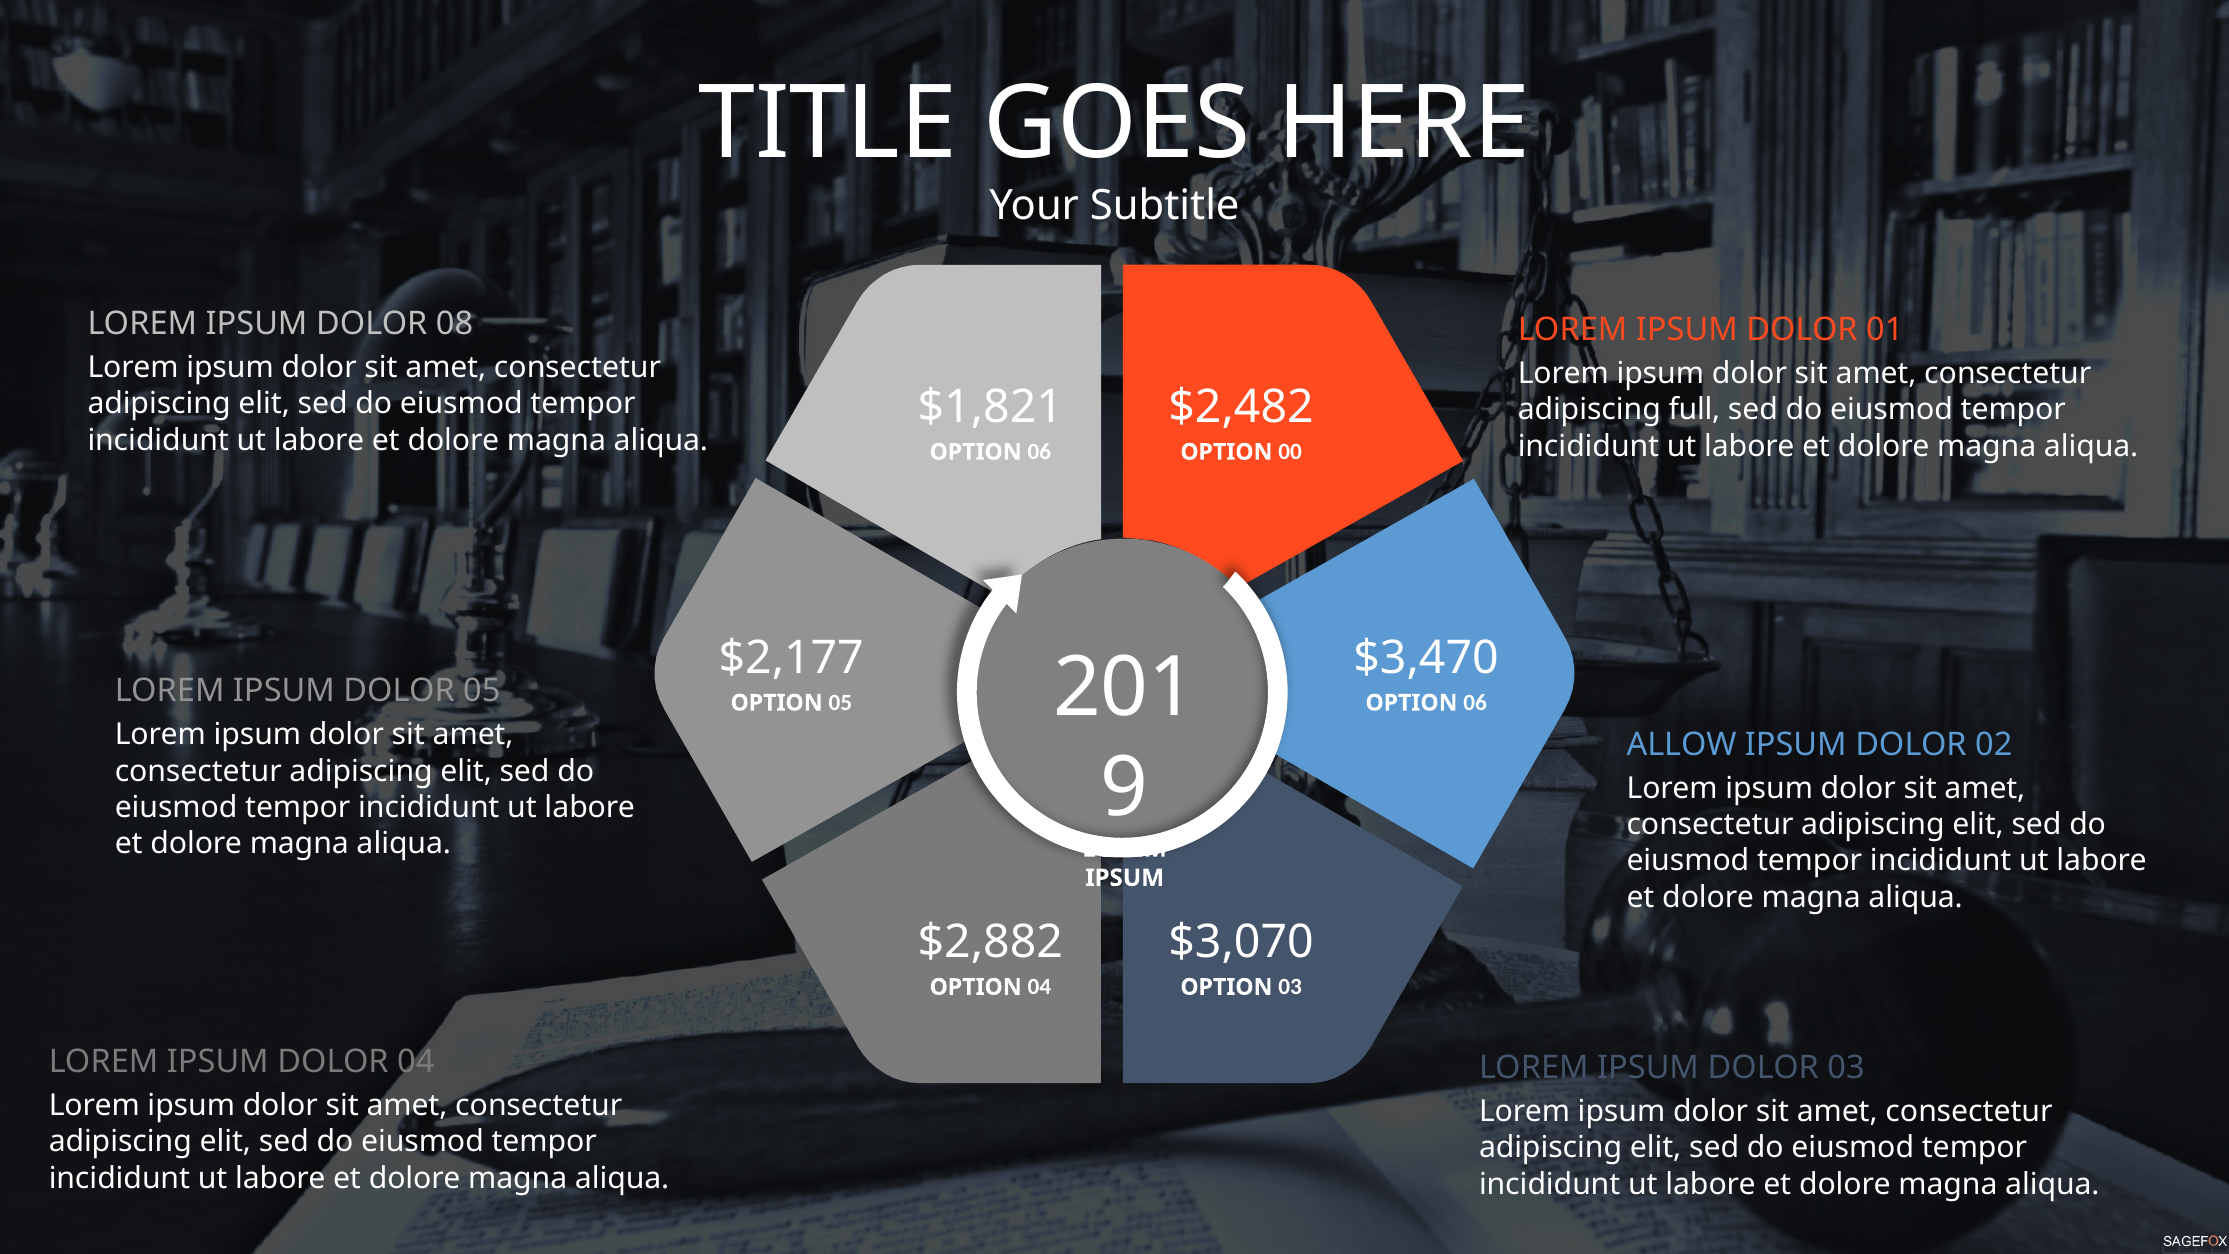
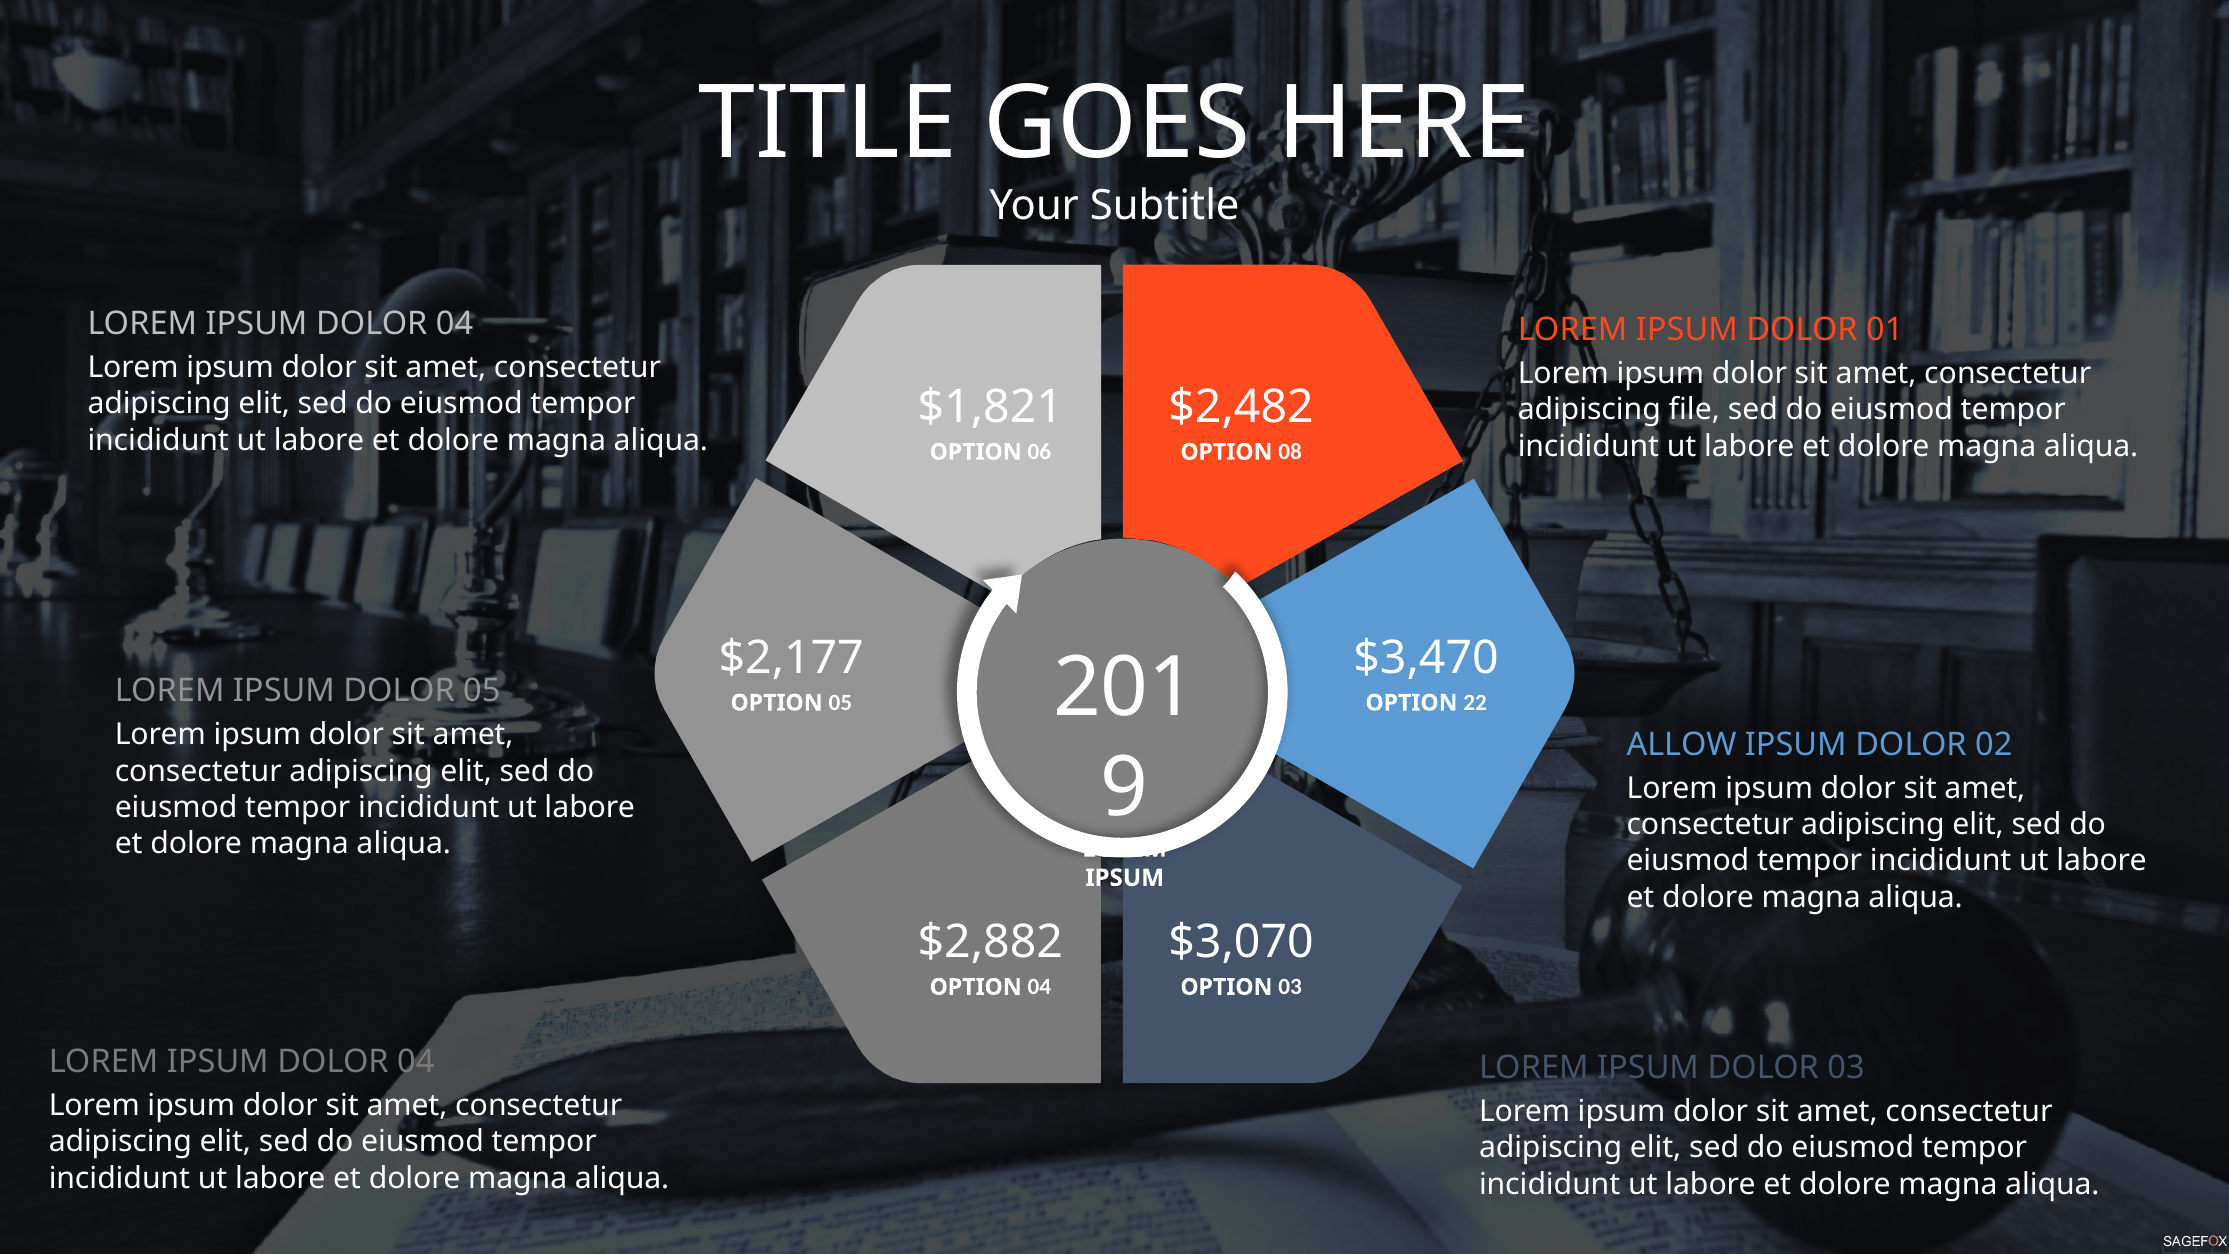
08 at (455, 324): 08 -> 04
full: full -> file
00: 00 -> 08
06 at (1475, 703): 06 -> 22
